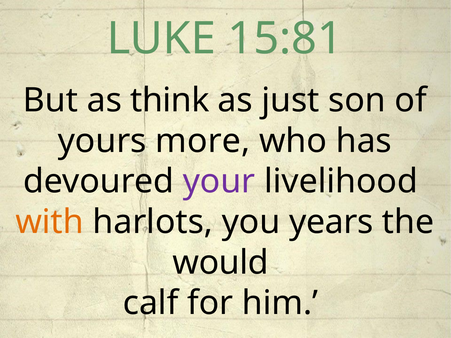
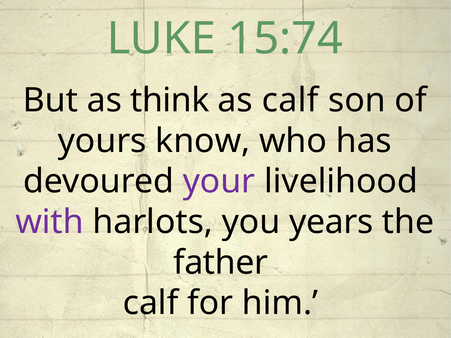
15:81: 15:81 -> 15:74
as just: just -> calf
more: more -> know
with colour: orange -> purple
would: would -> father
